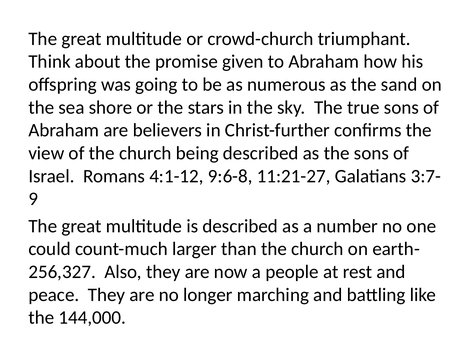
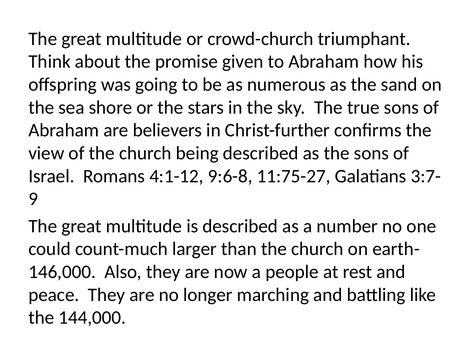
11:21-27: 11:21-27 -> 11:75-27
256,327: 256,327 -> 146,000
